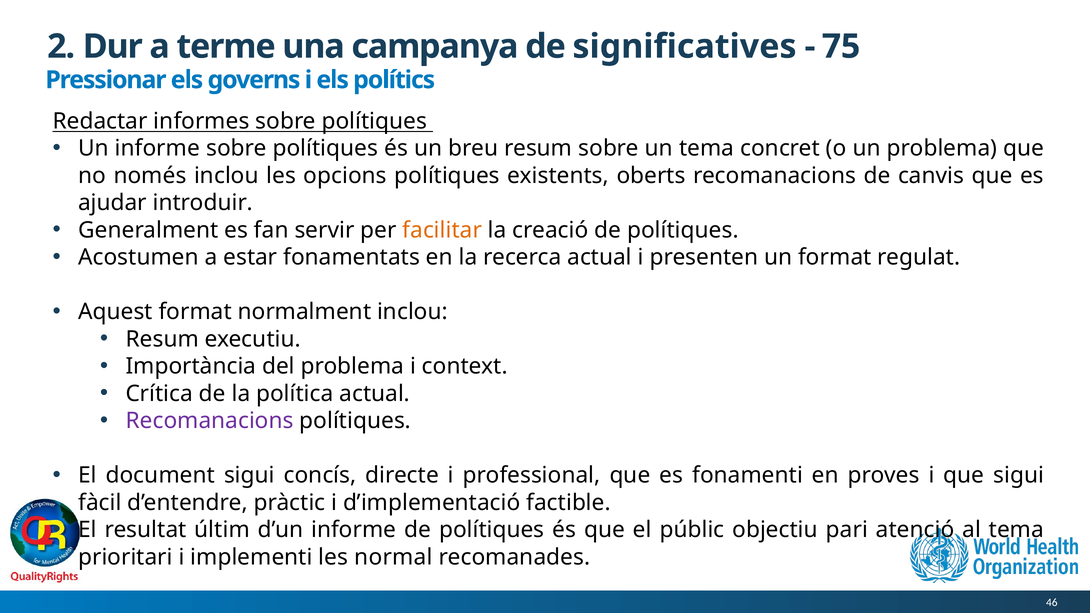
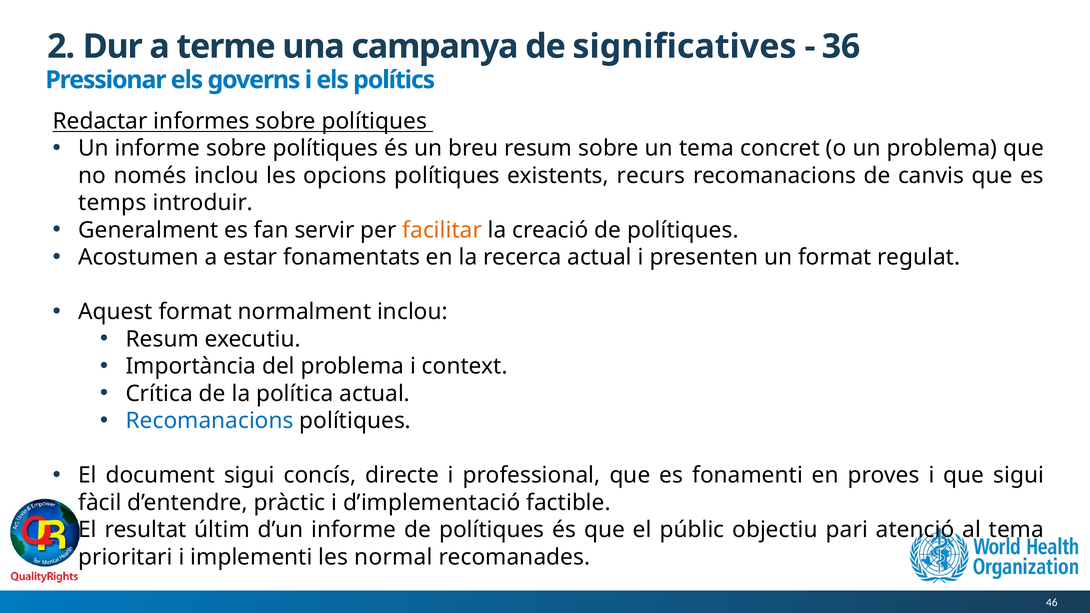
75: 75 -> 36
oberts: oberts -> recurs
ajudar: ajudar -> temps
Recomanacions at (210, 421) colour: purple -> blue
